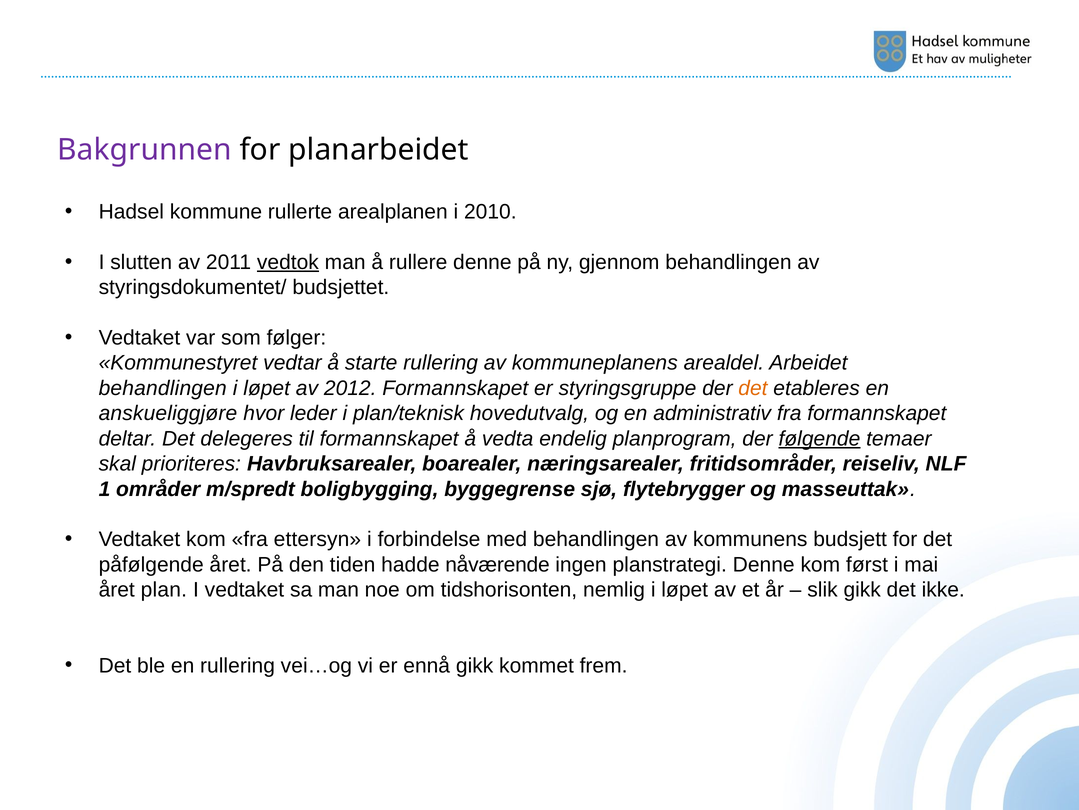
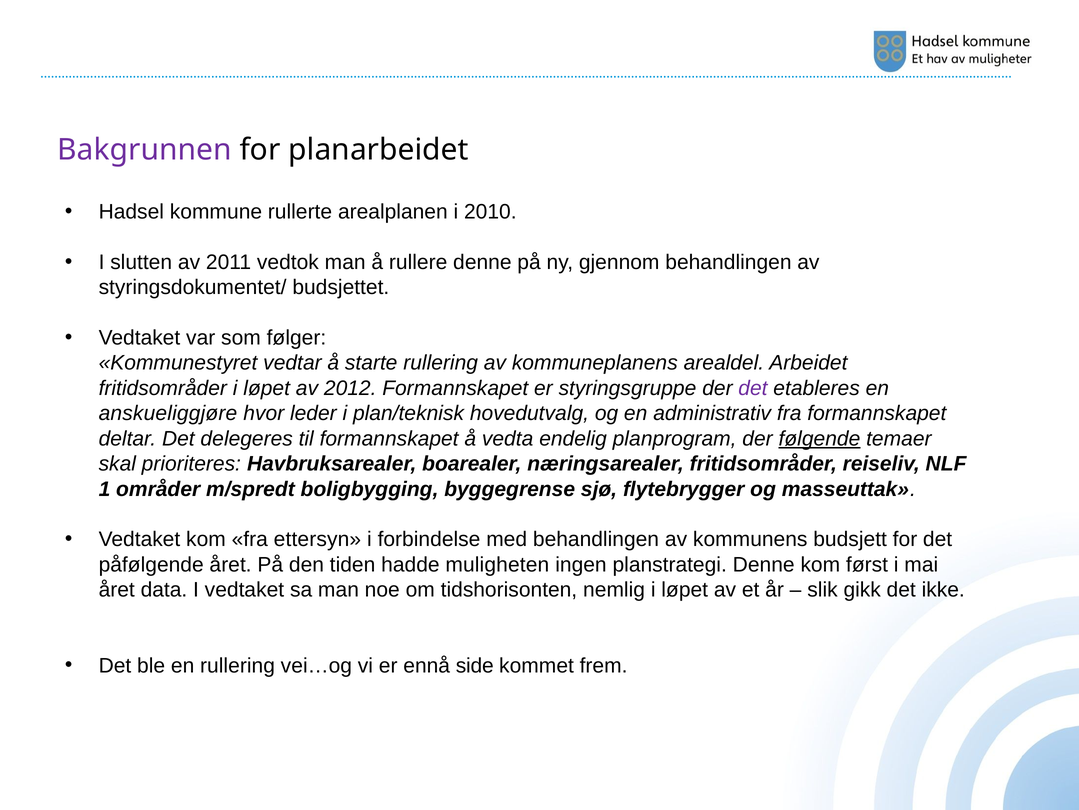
vedtok underline: present -> none
behandlingen at (163, 388): behandlingen -> fritidsområder
det at (753, 388) colour: orange -> purple
nåværende: nåværende -> muligheten
plan: plan -> data
ennå gikk: gikk -> side
